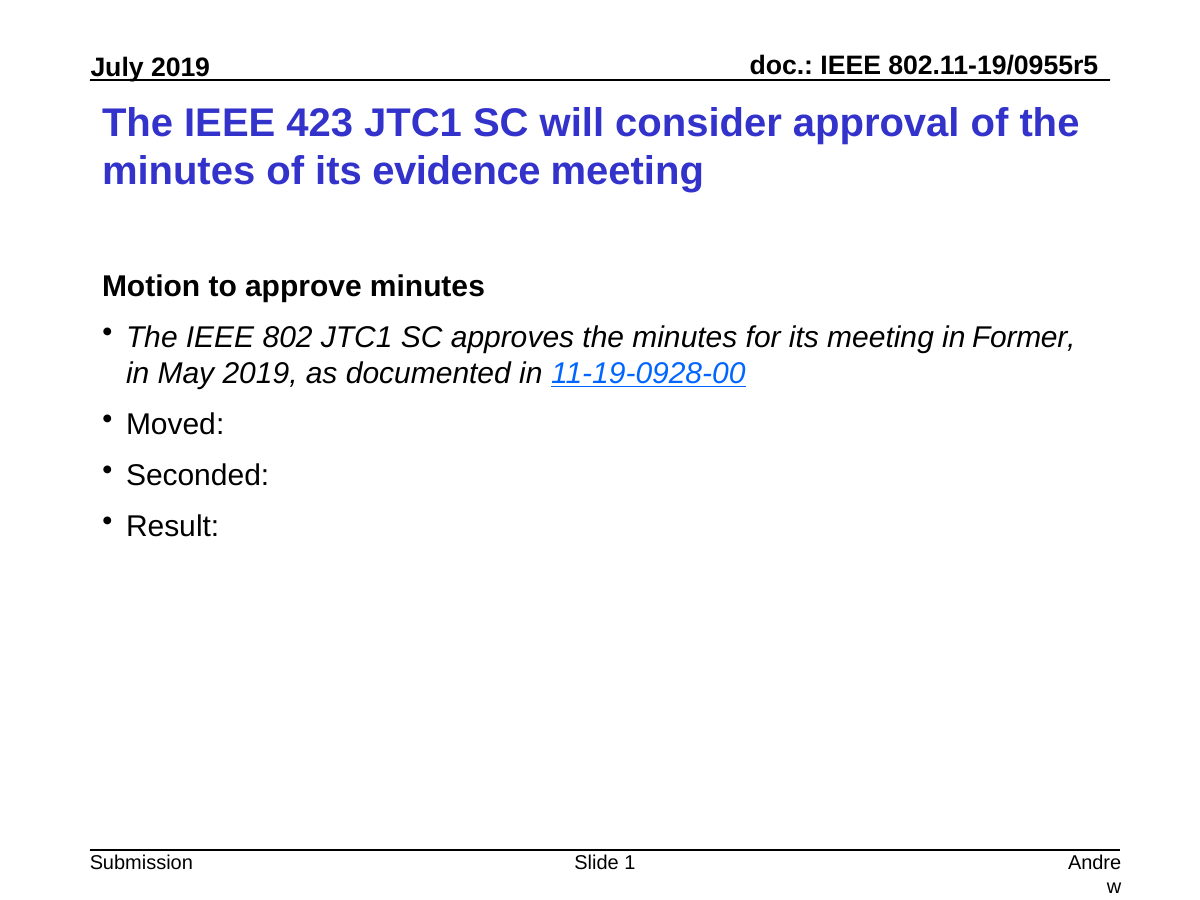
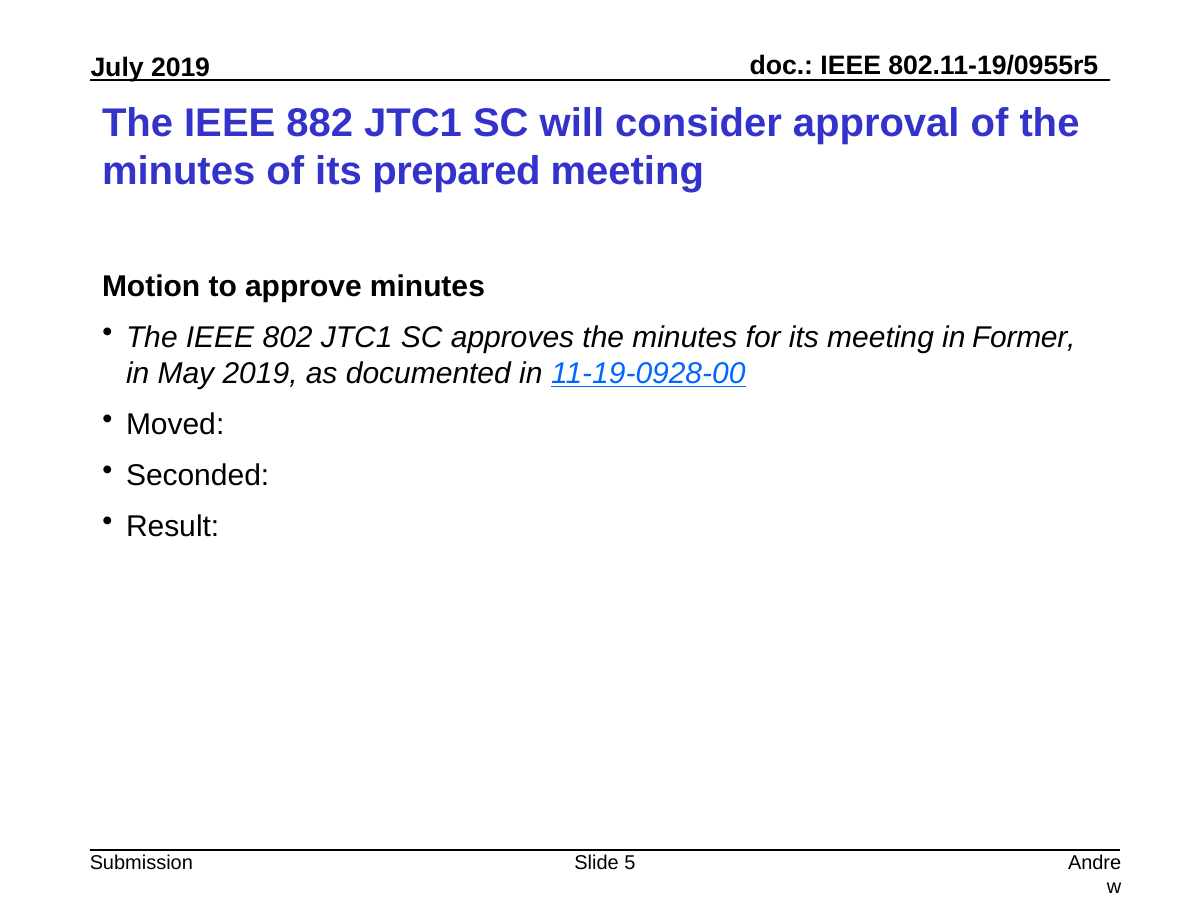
423: 423 -> 882
evidence: evidence -> prepared
1: 1 -> 5
